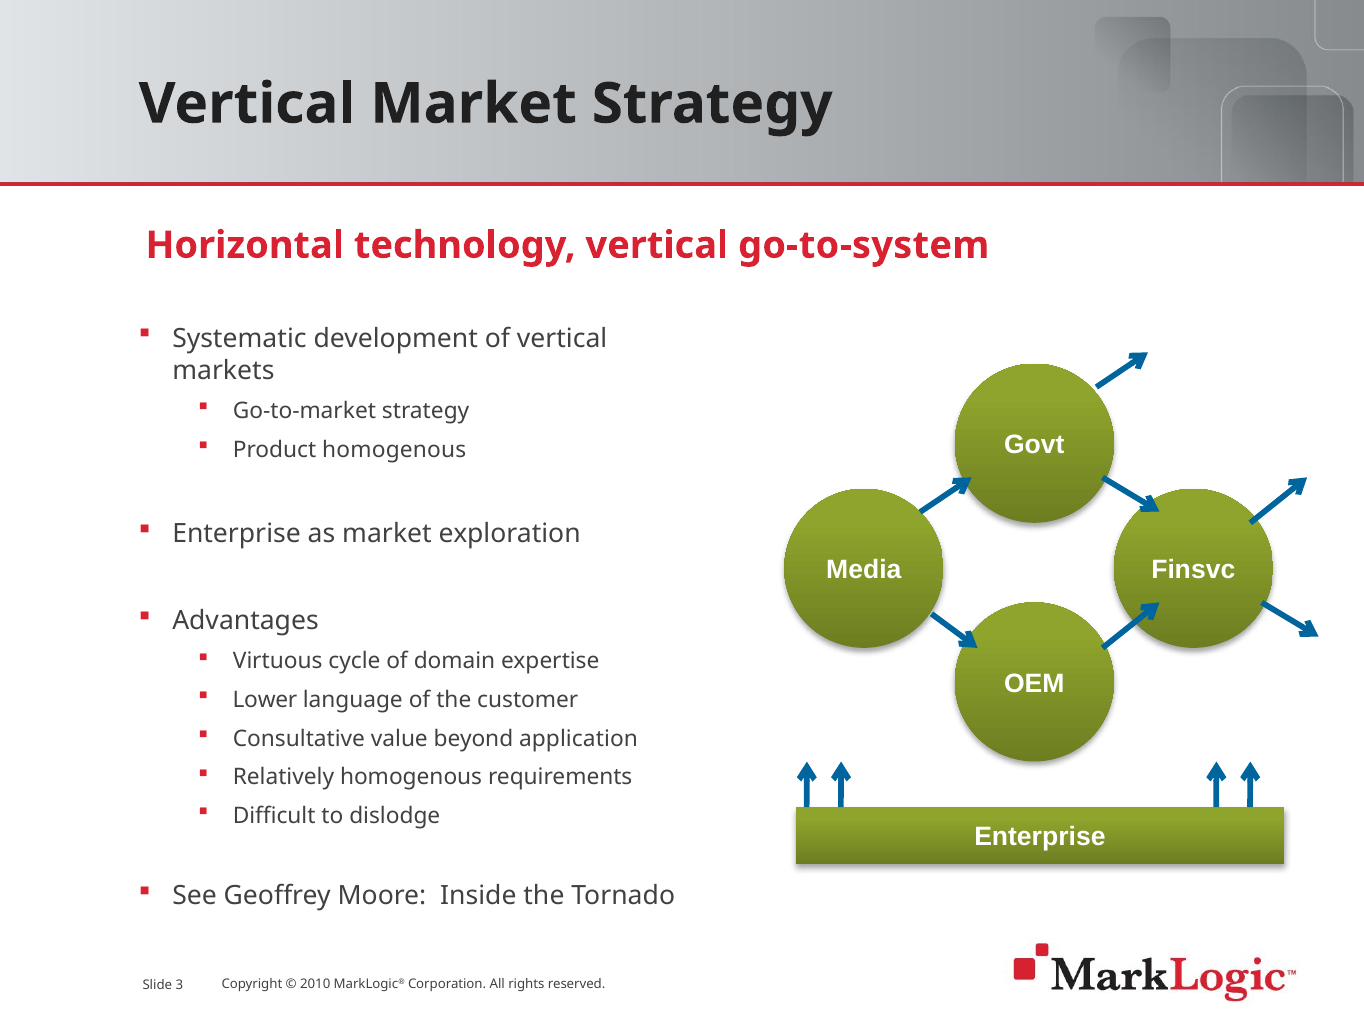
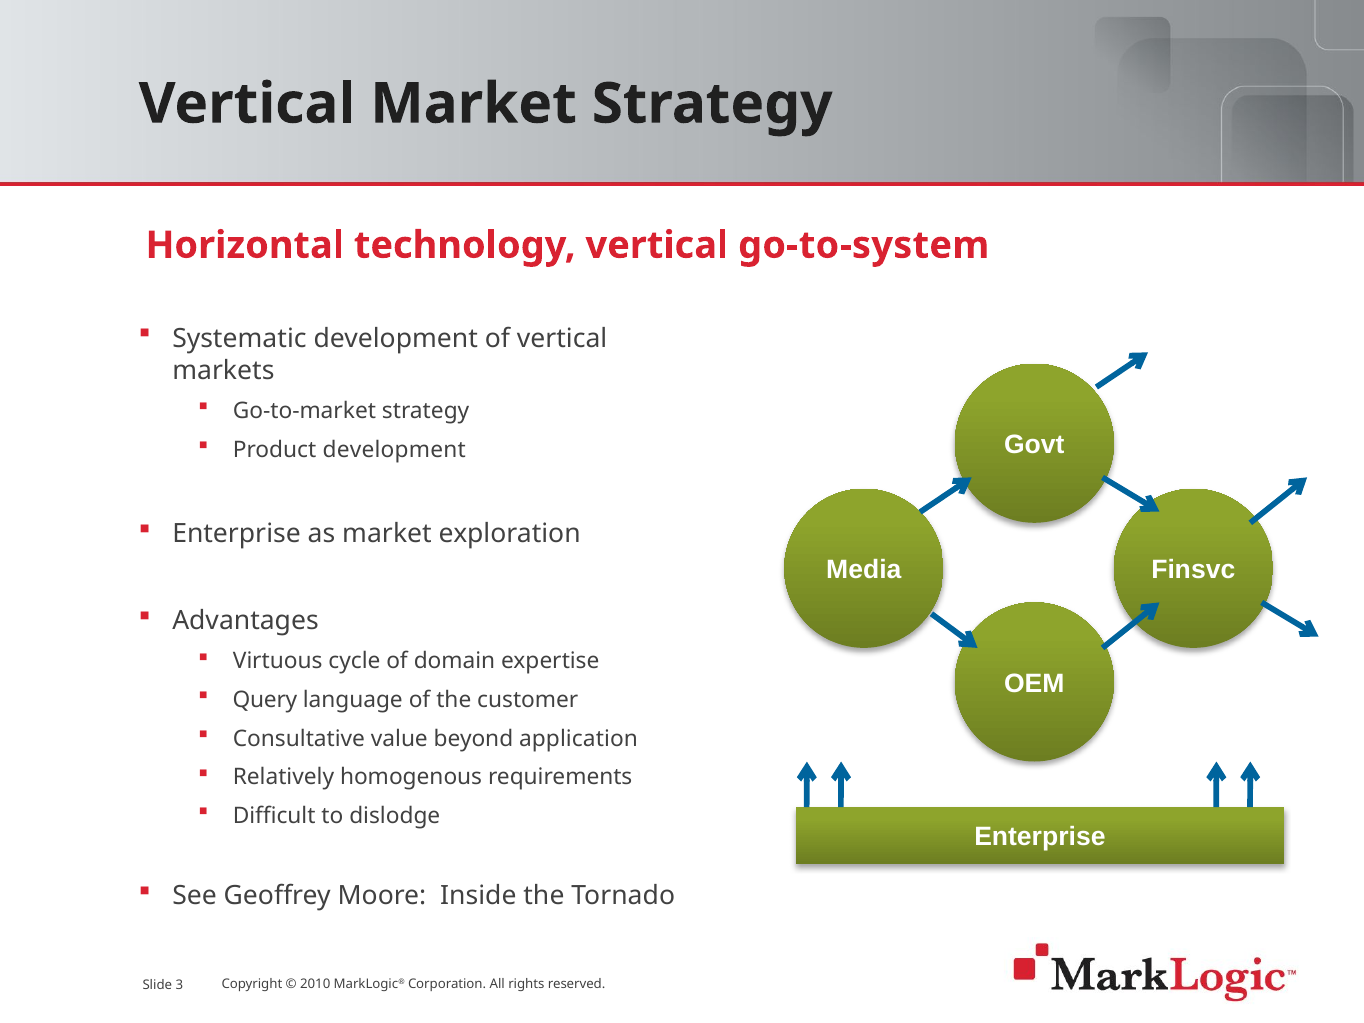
Product homogenous: homogenous -> development
Lower: Lower -> Query
